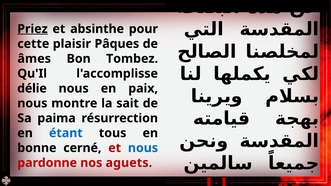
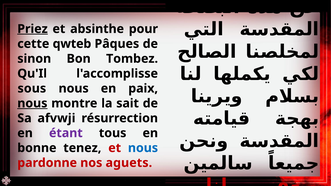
plaisir: plaisir -> qwteb
âmes: âmes -> sinon
délie: délie -> sous
nous at (32, 103) underline: none -> present
paima: paima -> afvwji
étant colour: blue -> purple
cerné: cerné -> tenez
